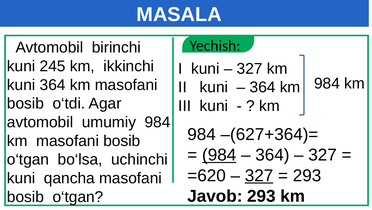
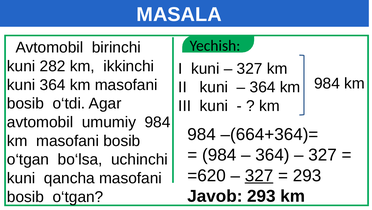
245: 245 -> 282
–(627+364)=: –(627+364)= -> –(664+364)=
984 at (219, 155) underline: present -> none
